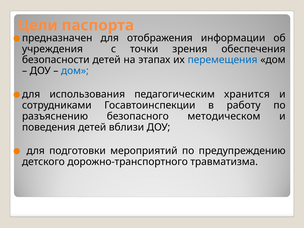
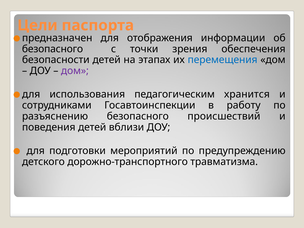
учреждения at (52, 49): учреждения -> безопасного
дом at (75, 71) colour: blue -> purple
методическом: методическом -> происшествий
